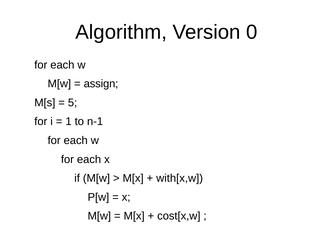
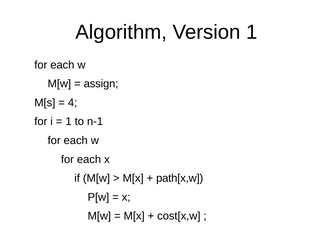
Version 0: 0 -> 1
5: 5 -> 4
with[x,w: with[x,w -> path[x,w
